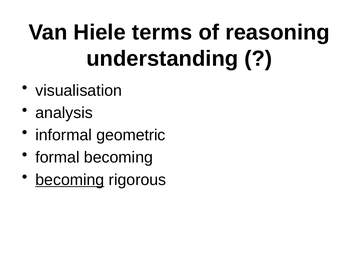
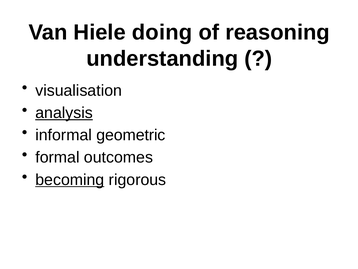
terms: terms -> doing
analysis underline: none -> present
formal becoming: becoming -> outcomes
